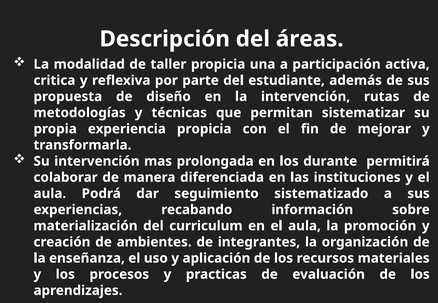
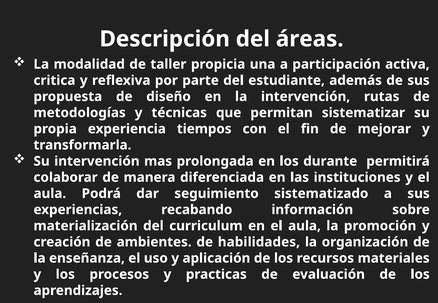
experiencia propicia: propicia -> tiempos
integrantes: integrantes -> habilidades
